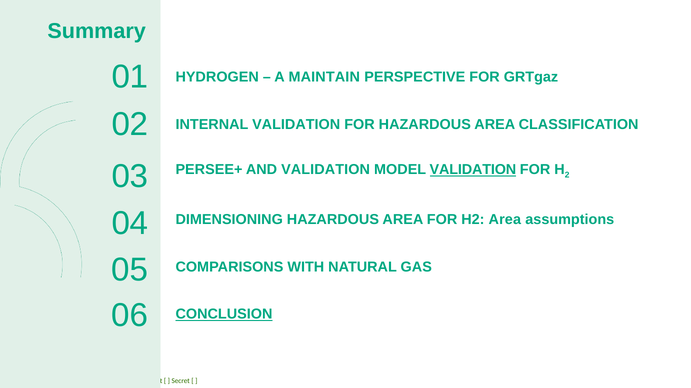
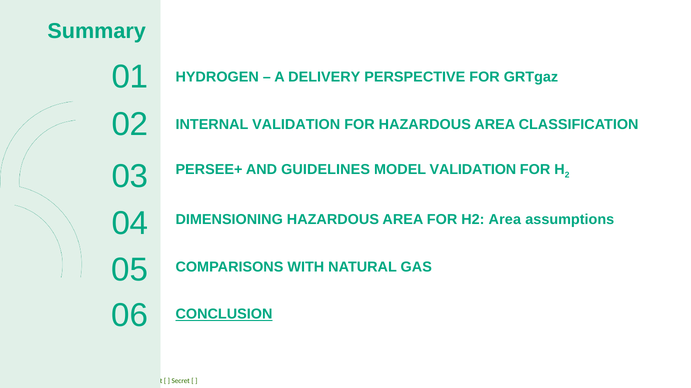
MAINTAIN: MAINTAIN -> DELIVERY
AND VALIDATION: VALIDATION -> GUIDELINES
VALIDATION at (473, 170) underline: present -> none
